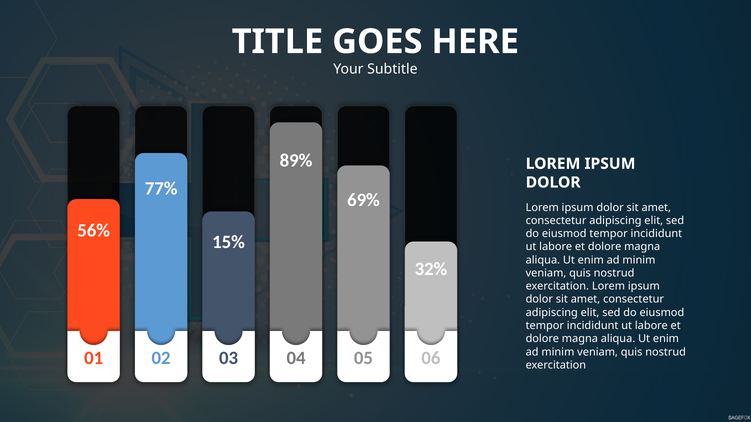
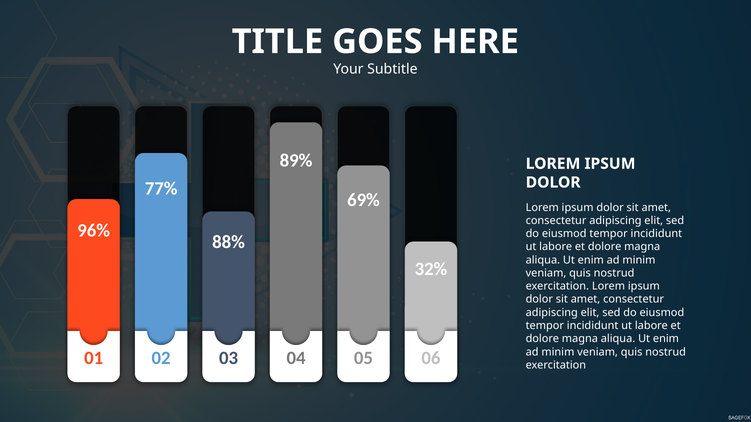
56%: 56% -> 96%
15%: 15% -> 88%
